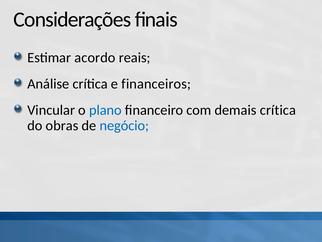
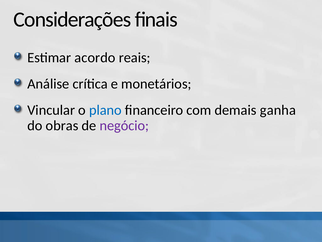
financeiros: financeiros -> monetários
demais crítica: crítica -> ganha
negócio colour: blue -> purple
